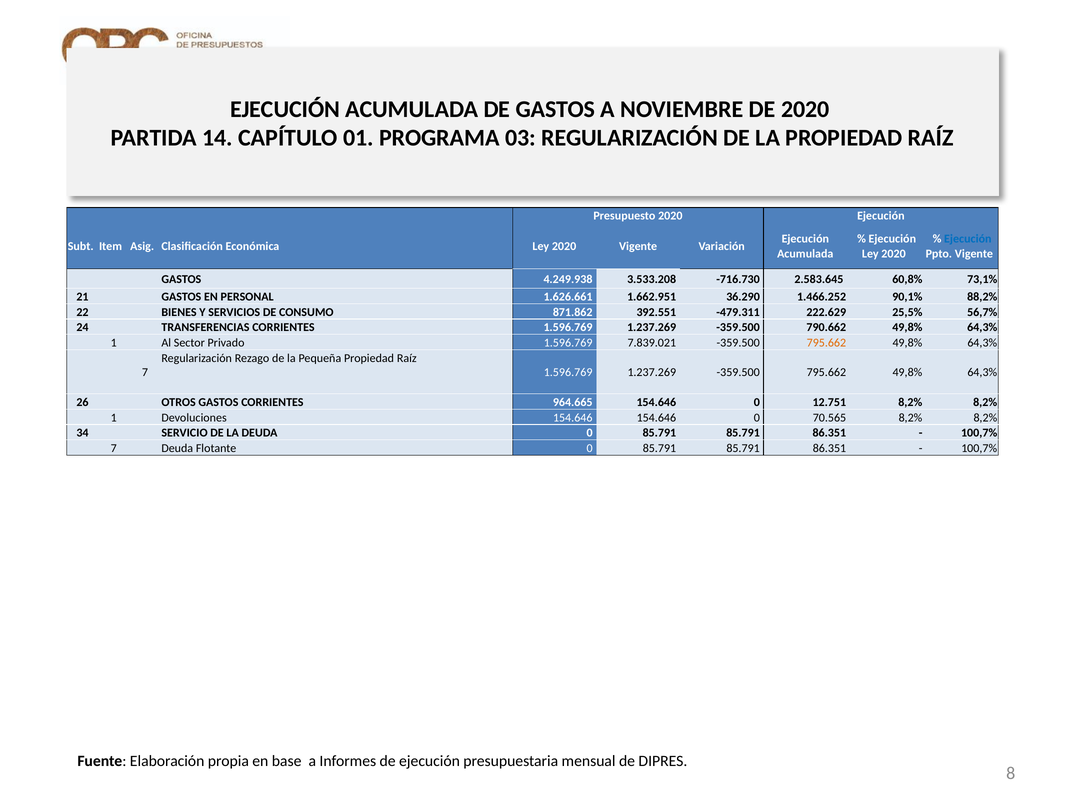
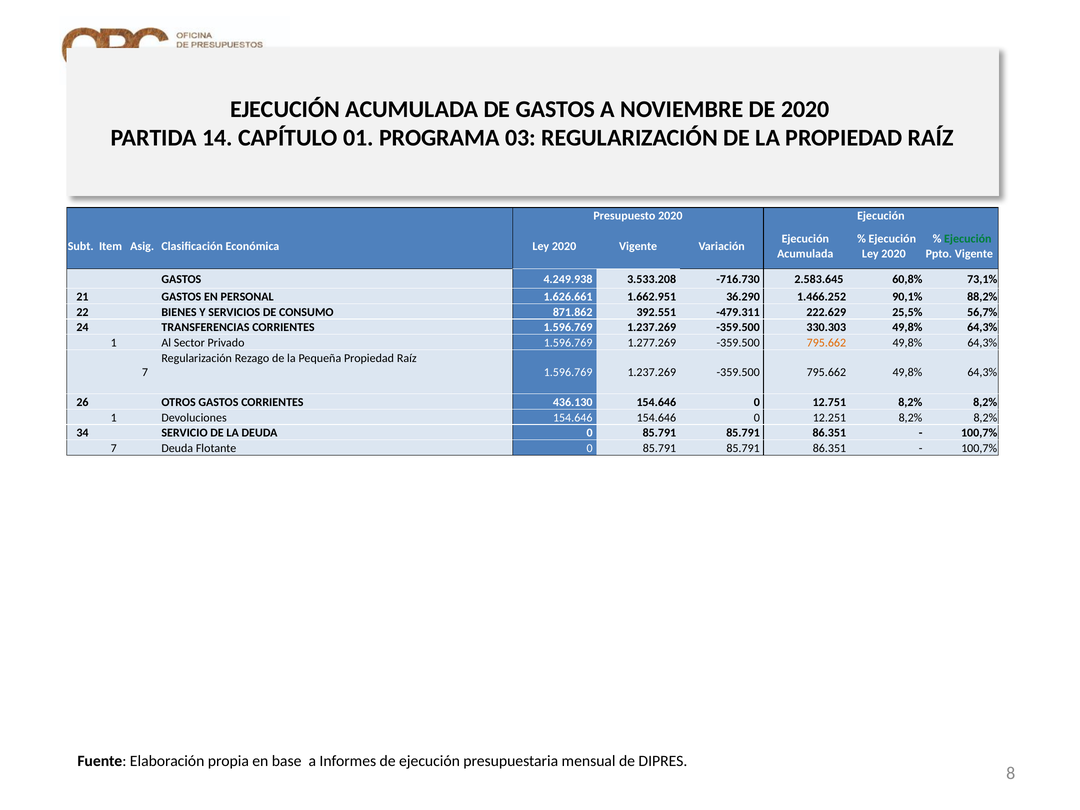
Ejecución at (968, 239) colour: blue -> green
790.662: 790.662 -> 330.303
7.839.021: 7.839.021 -> 1.277.269
964.665: 964.665 -> 436.130
70.565: 70.565 -> 12.251
